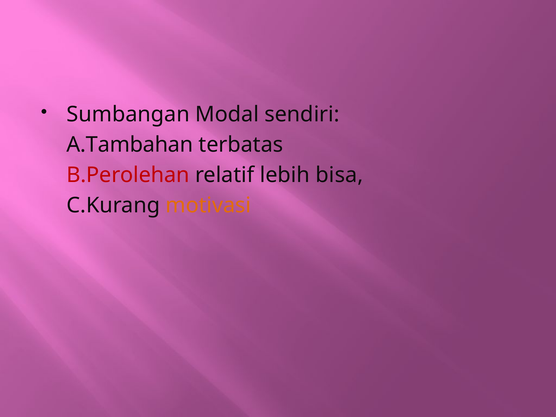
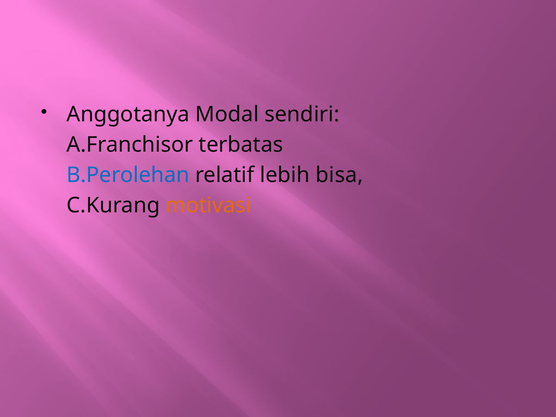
Sumbangan: Sumbangan -> Anggotanya
A.Tambahan: A.Tambahan -> A.Franchisor
B.Perolehan colour: red -> blue
